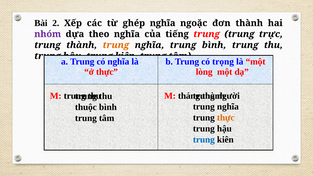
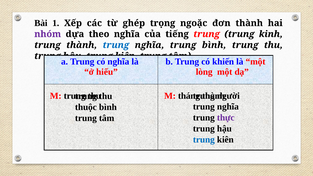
2: 2 -> 1
ghép nghĩa: nghĩa -> trọng
trực: trực -> kinh
trung at (116, 45) colour: orange -> blue
trọng: trọng -> khiến
ở thực: thực -> hiếu
thực at (226, 118) colour: orange -> purple
